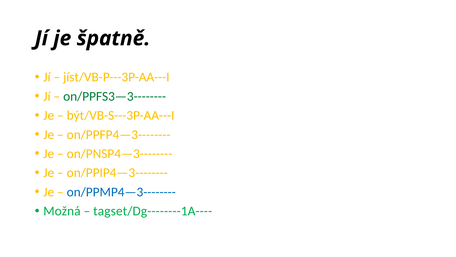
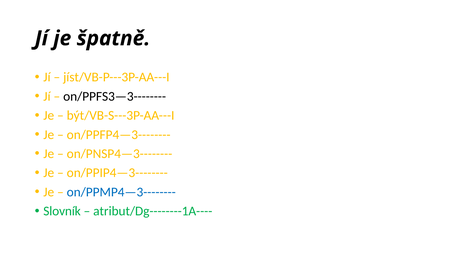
on/PPFS3—3-------- colour: green -> black
Možná: Možná -> Slovník
tagset/Dg--------1A----: tagset/Dg--------1A---- -> atribut/Dg--------1A----
